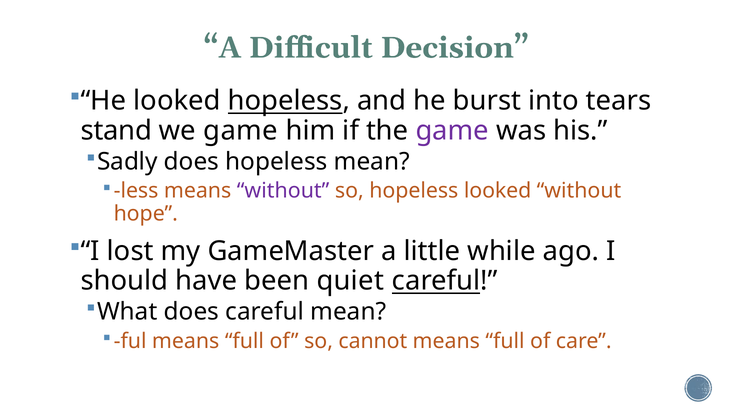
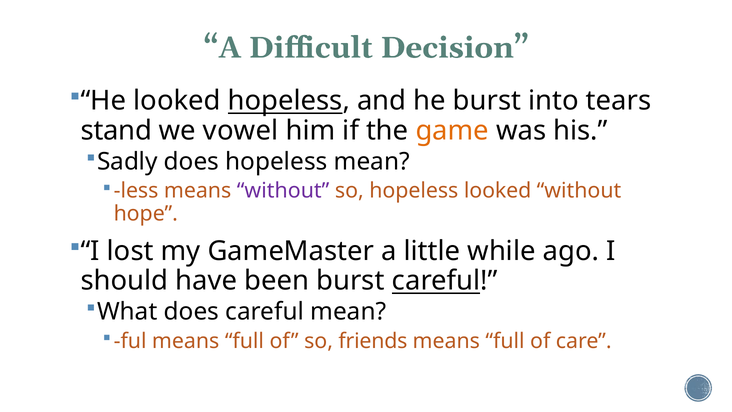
we game: game -> vowel
game at (452, 130) colour: purple -> orange
been quiet: quiet -> burst
cannot: cannot -> friends
